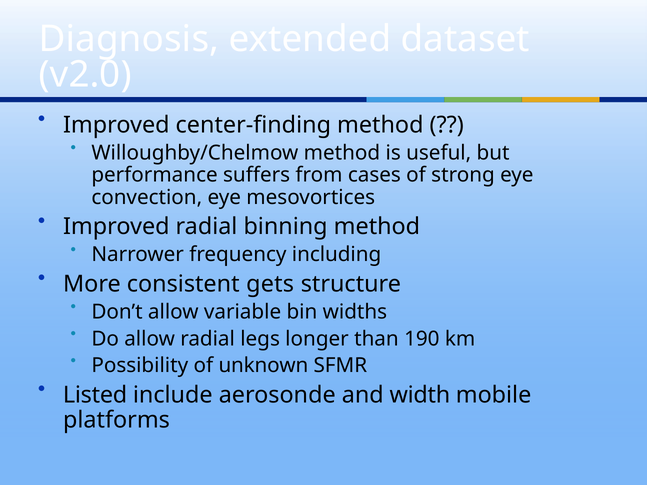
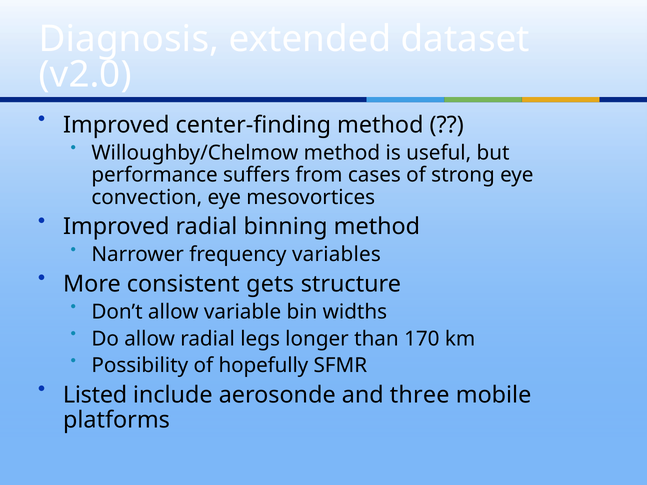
including: including -> variables
190: 190 -> 170
unknown: unknown -> hopefully
width: width -> three
